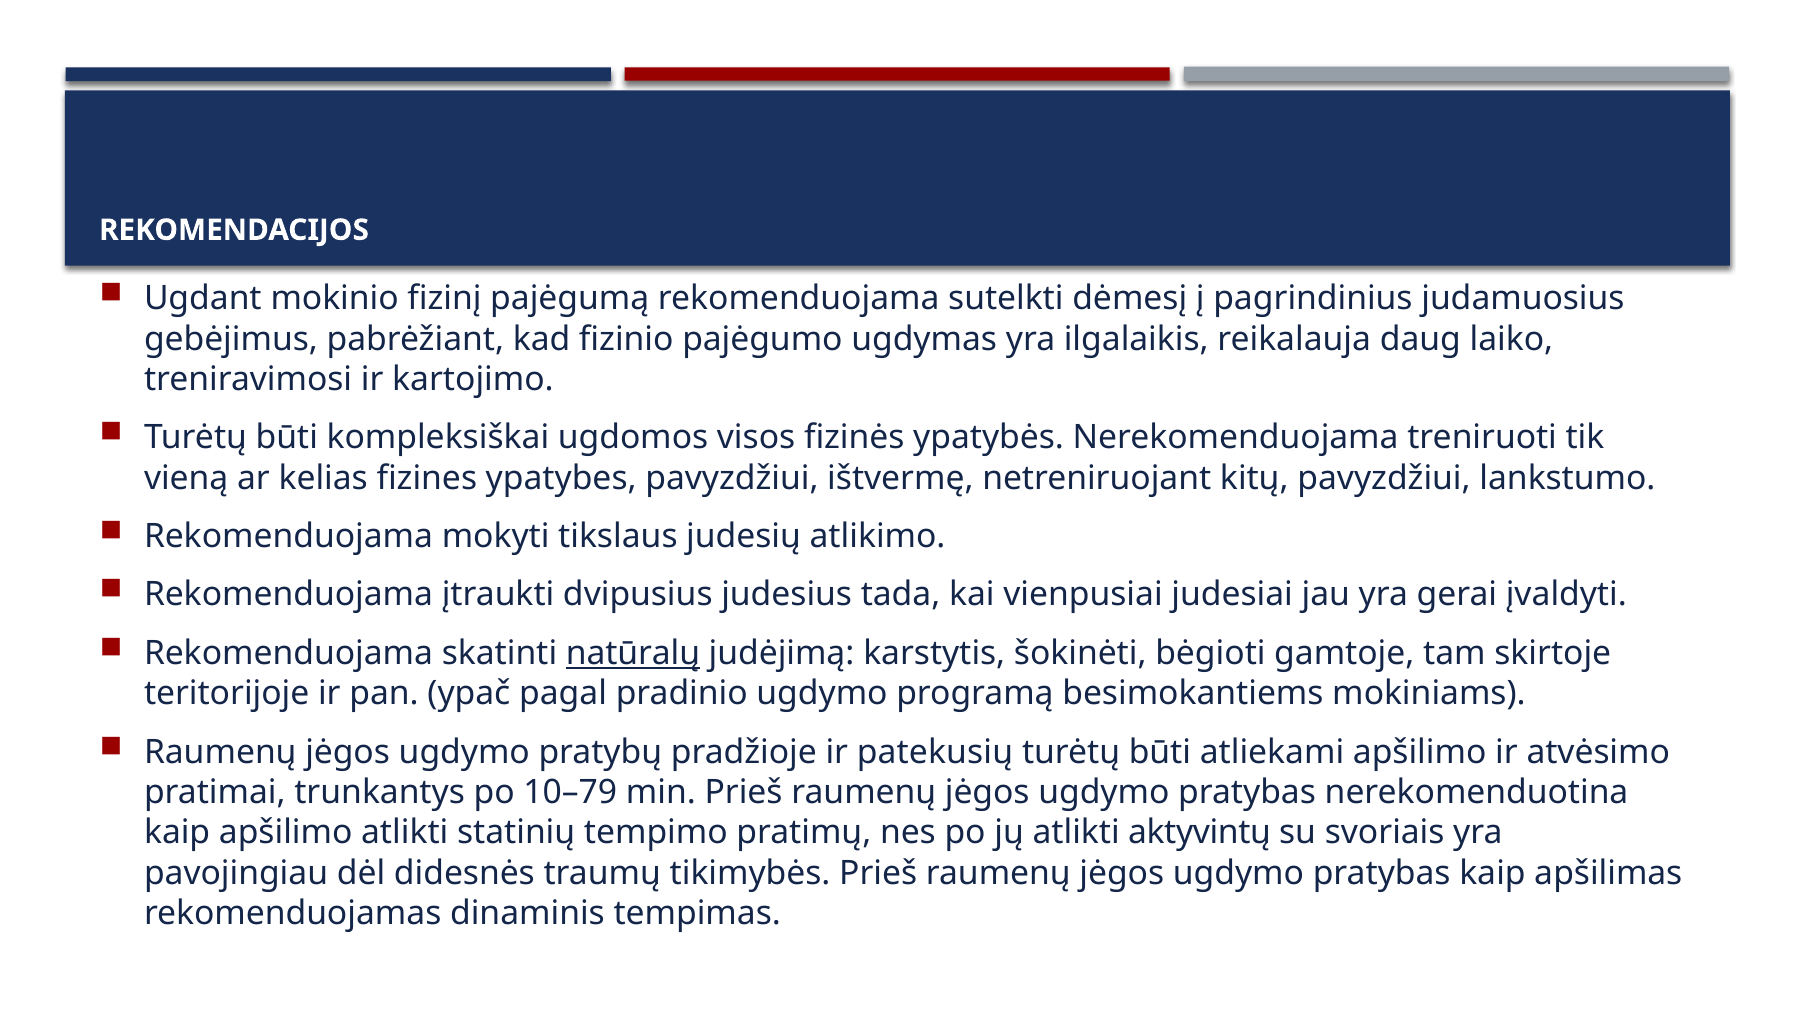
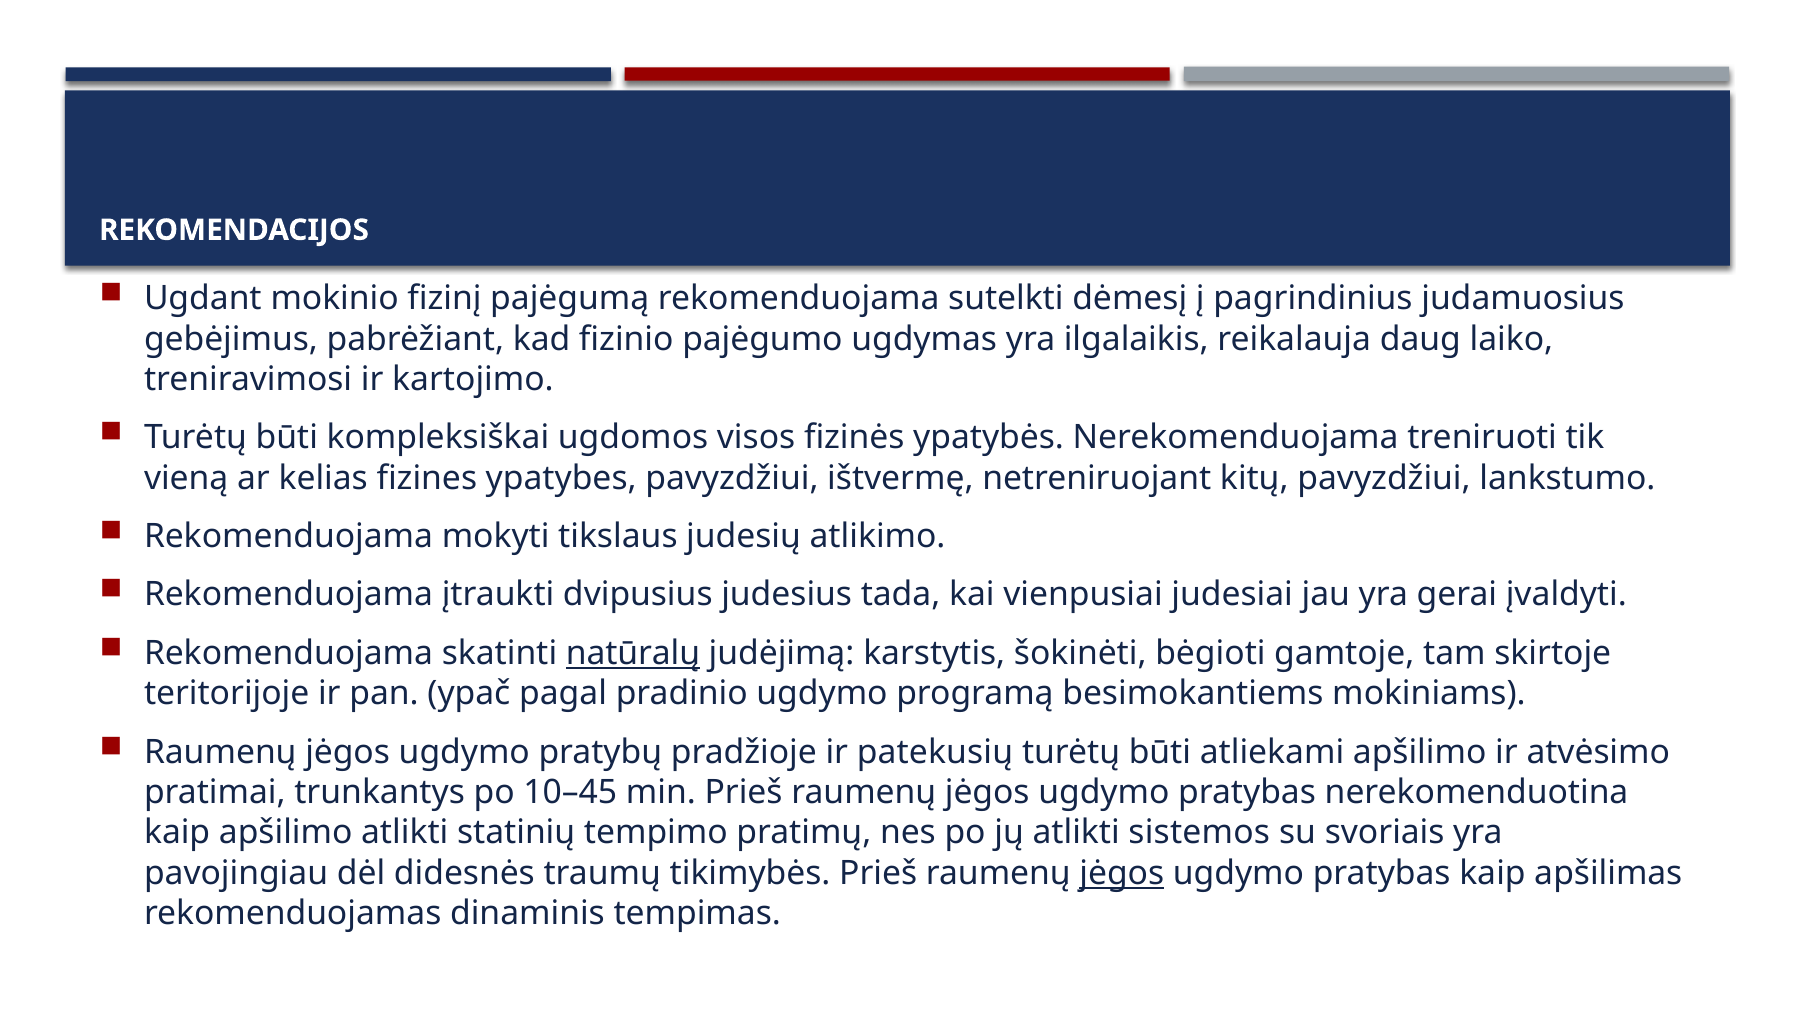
10–79: 10–79 -> 10–45
aktyvintų: aktyvintų -> sistemos
jėgos at (1122, 873) underline: none -> present
